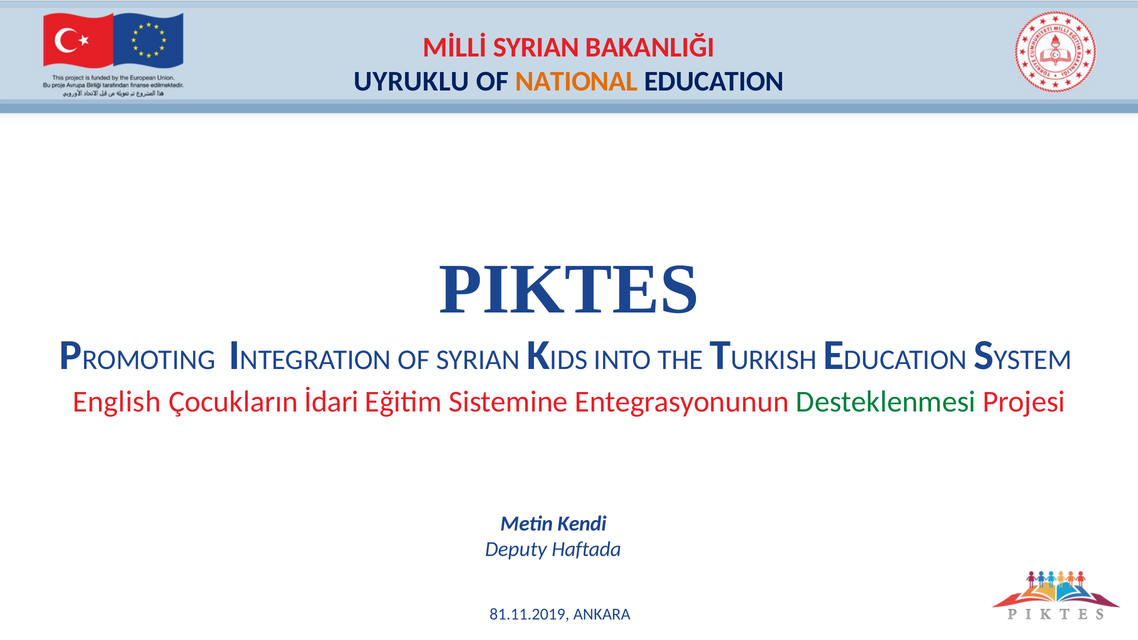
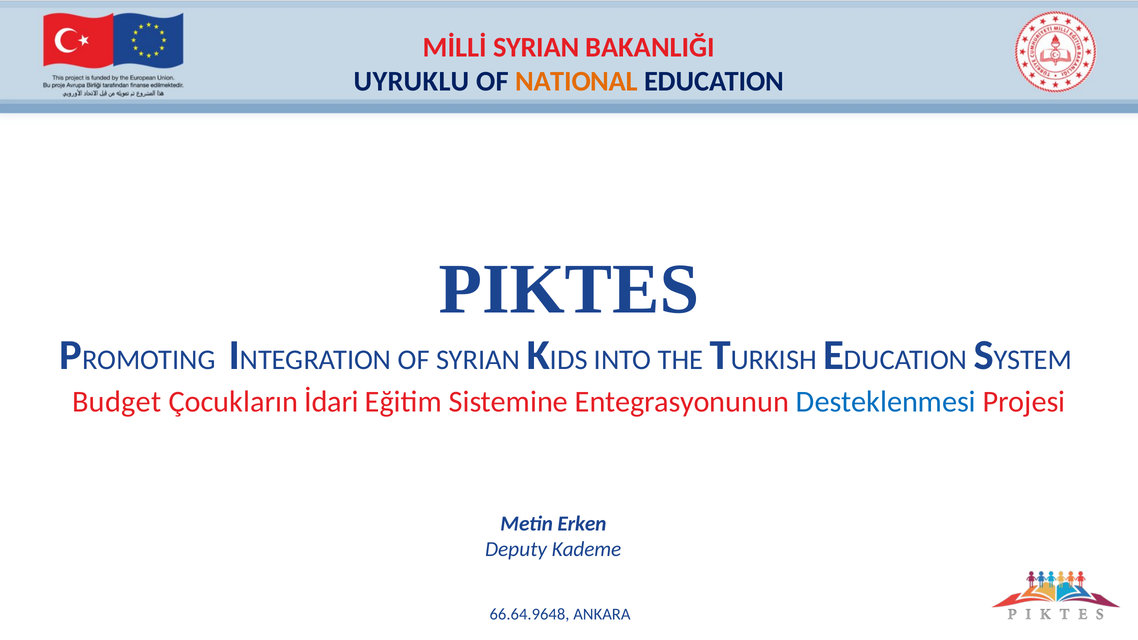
English: English -> Budget
Desteklenmesi colour: green -> blue
Kendi: Kendi -> Erken
Haftada: Haftada -> Kademe
81.11.2019: 81.11.2019 -> 66.64.9648
